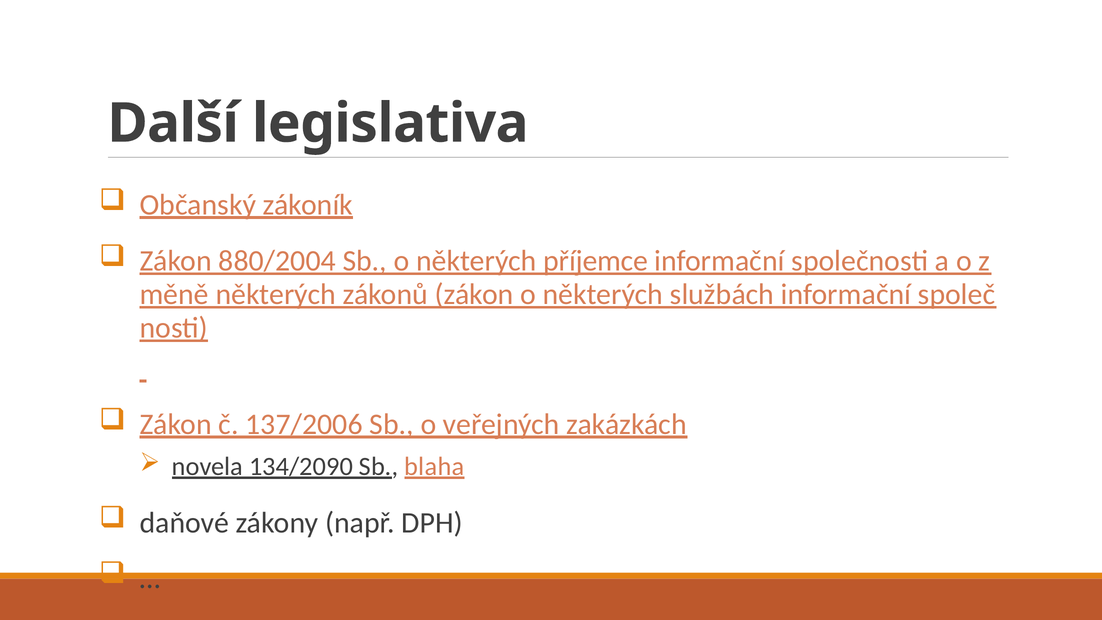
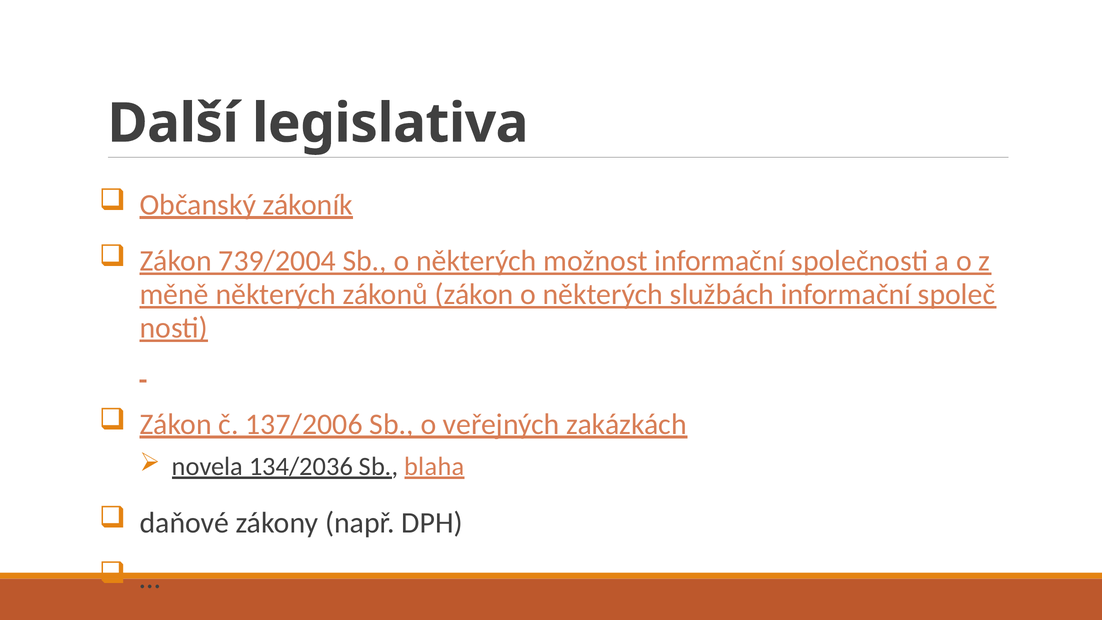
880/2004: 880/2004 -> 739/2004
příjemce: příjemce -> možnost
134/2090: 134/2090 -> 134/2036
